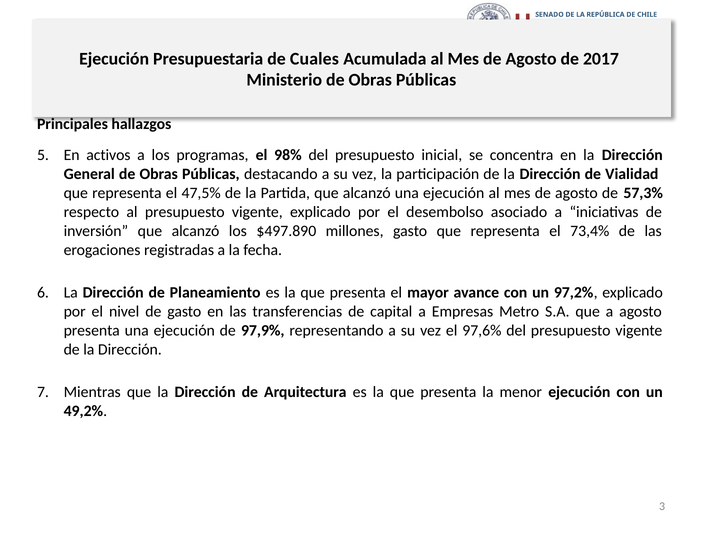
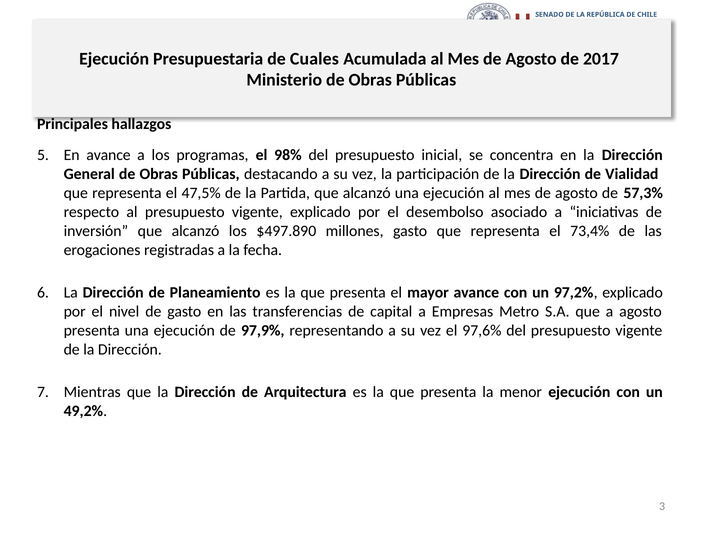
En activos: activos -> avance
